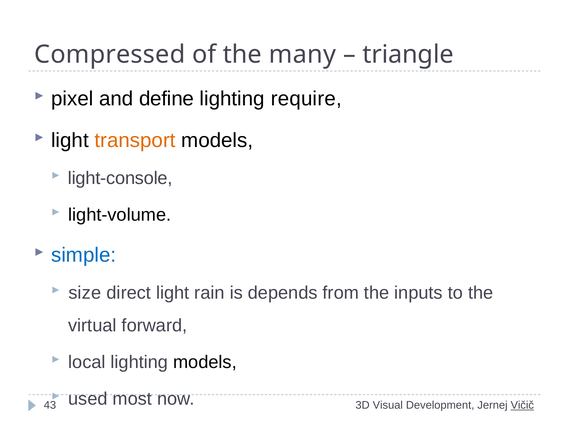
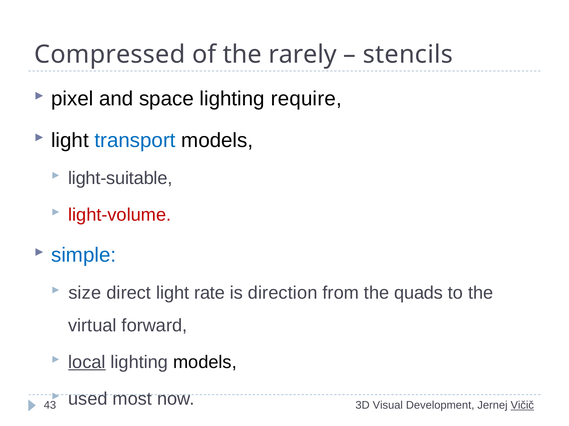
many: many -> rarely
triangle: triangle -> stencils
define: define -> space
transport colour: orange -> blue
light-console: light-console -> light-suitable
light-volume colour: black -> red
rain: rain -> rate
depends: depends -> direction
inputs: inputs -> quads
local underline: none -> present
